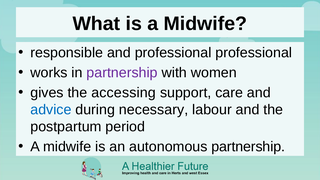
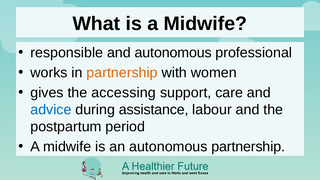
and professional: professional -> autonomous
partnership at (122, 73) colour: purple -> orange
necessary: necessary -> assistance
